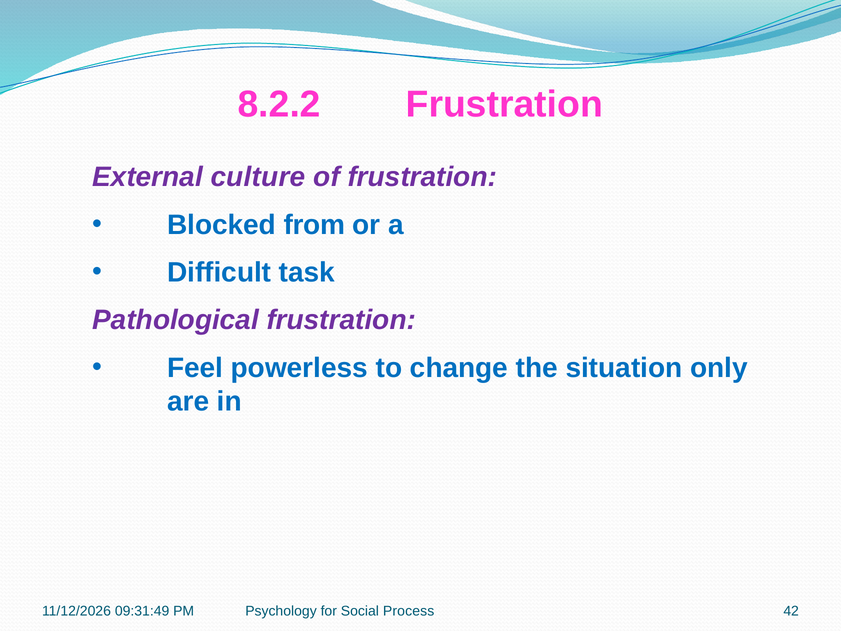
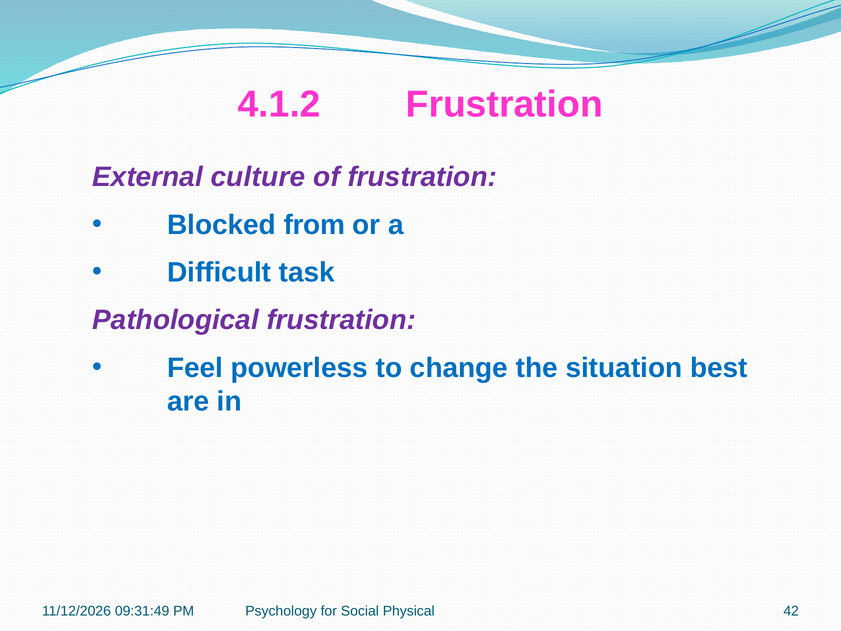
8.2.2: 8.2.2 -> 4.1.2
only: only -> best
Process: Process -> Physical
